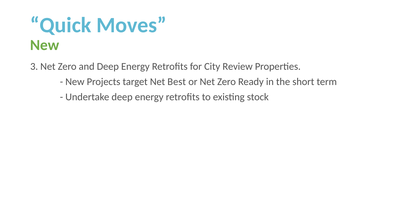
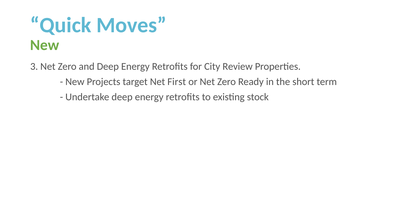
Best: Best -> First
